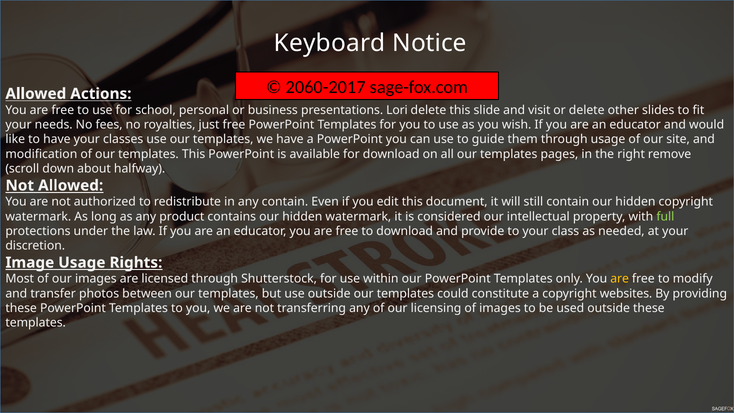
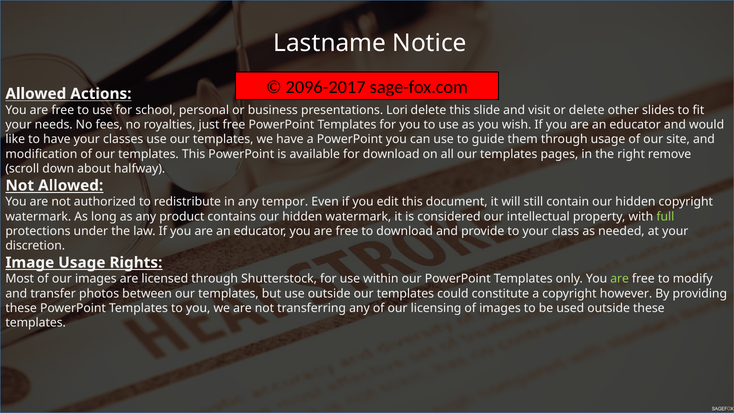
Keyboard: Keyboard -> Lastname
2060-2017: 2060-2017 -> 2096-2017
any contain: contain -> tempor
are at (620, 279) colour: yellow -> light green
websites: websites -> however
